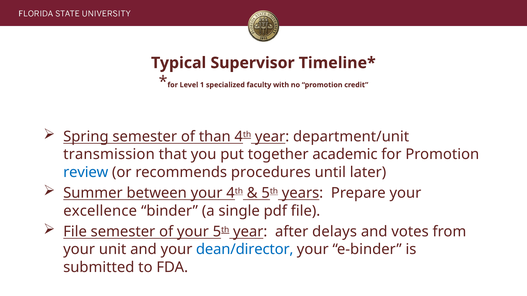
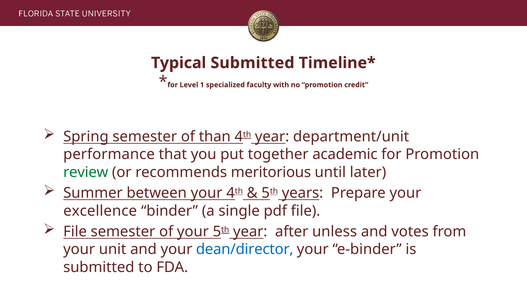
Typical Supervisor: Supervisor -> Submitted
transmission: transmission -> performance
review colour: blue -> green
procedures: procedures -> meritorious
delays: delays -> unless
